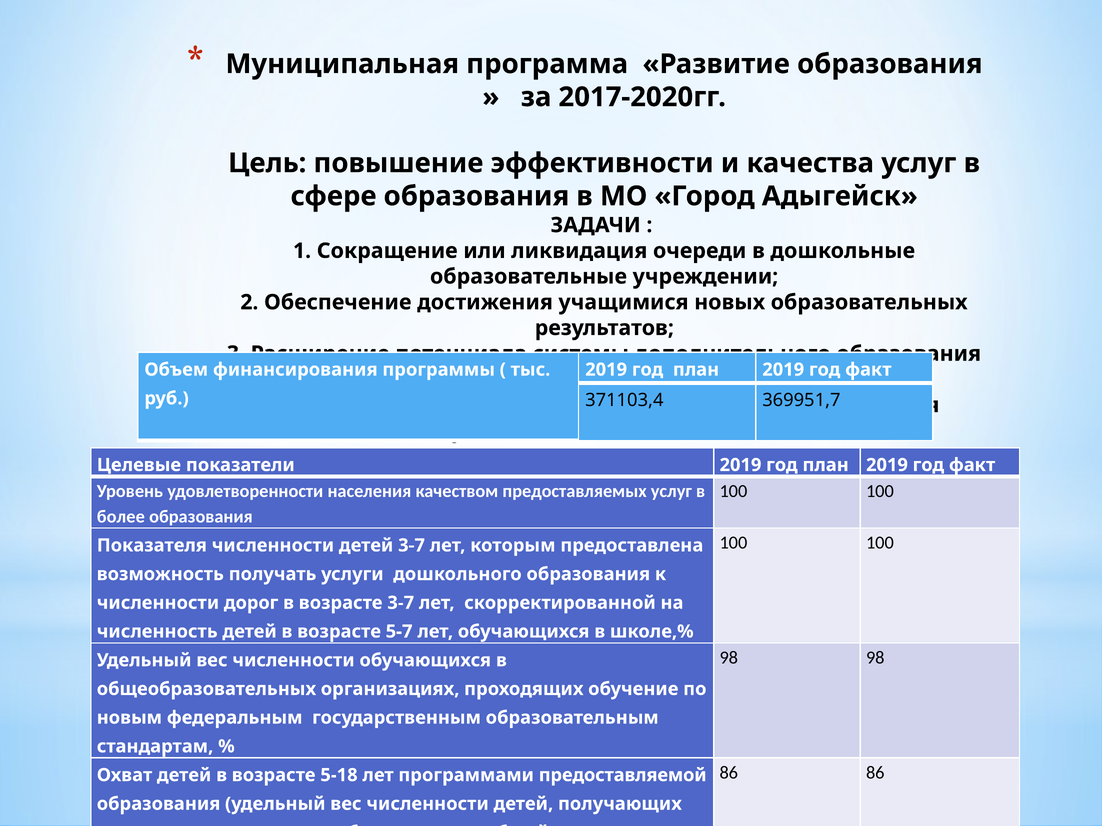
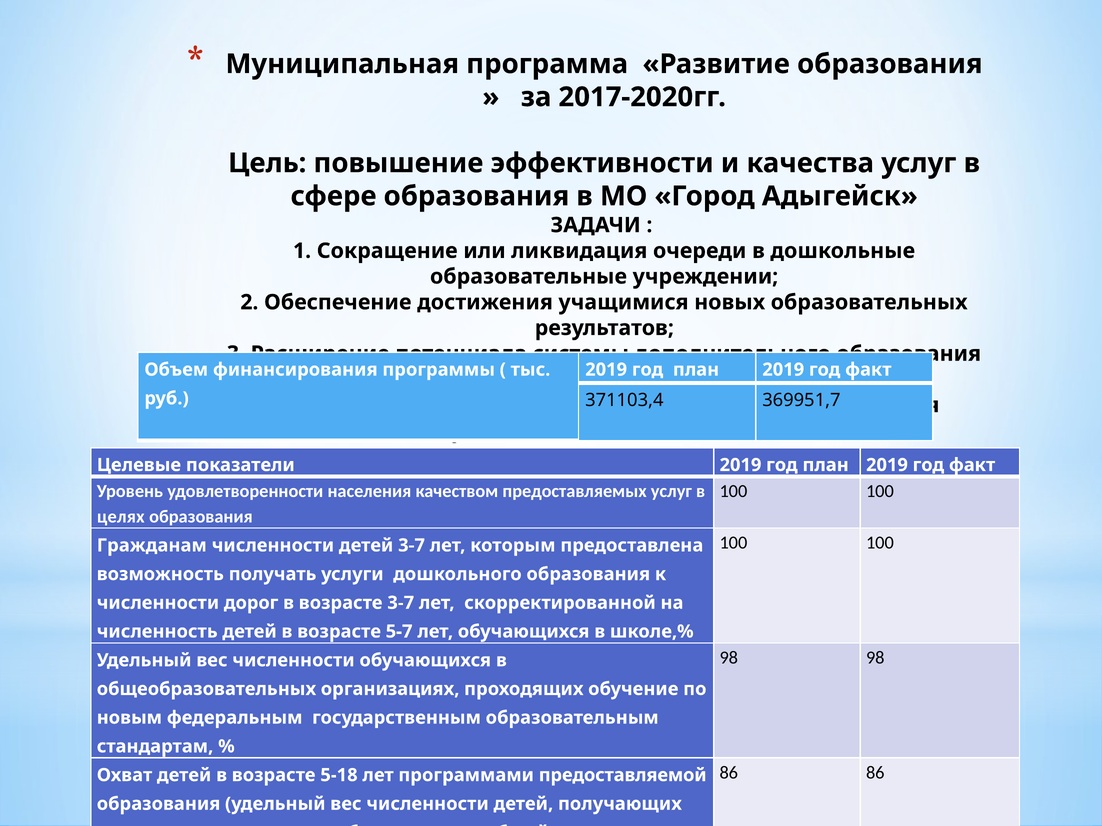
более: более -> целях
Показателя: Показателя -> Гражданам
